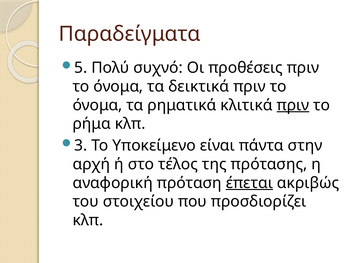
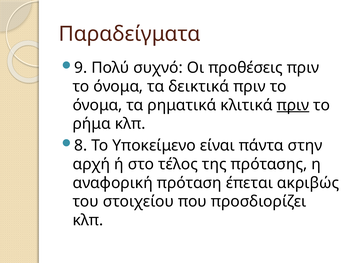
5: 5 -> 9
3: 3 -> 8
έπεται underline: present -> none
